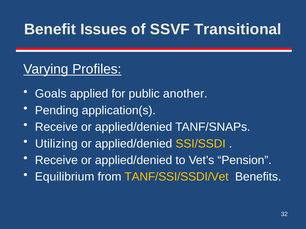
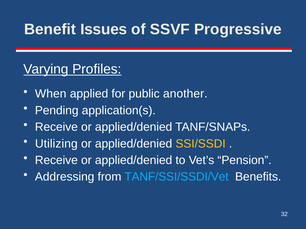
Transitional: Transitional -> Progressive
Goals: Goals -> When
Equilibrium: Equilibrium -> Addressing
TANF/SSI/SSDI/Vet colour: yellow -> light blue
